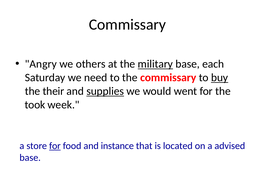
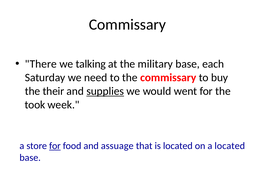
Angry: Angry -> There
others: others -> talking
military underline: present -> none
buy underline: present -> none
instance: instance -> assuage
a advised: advised -> located
